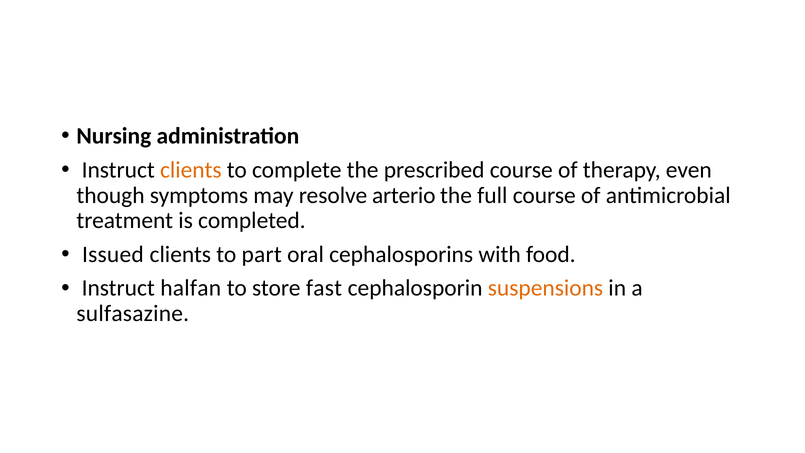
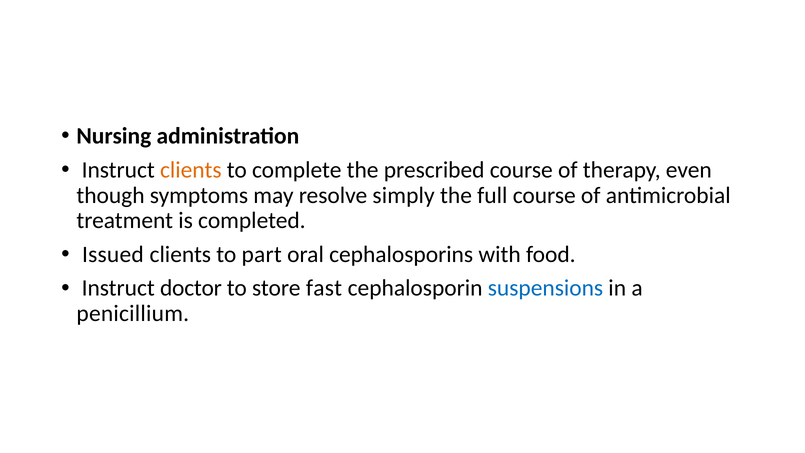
arterio: arterio -> simply
halfan: halfan -> doctor
suspensions colour: orange -> blue
sulfasazine: sulfasazine -> penicillium
